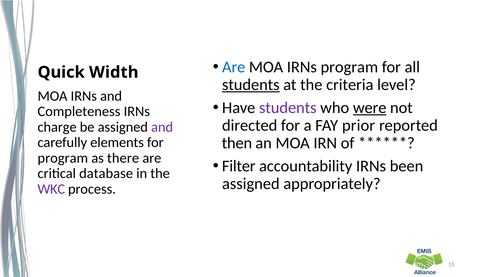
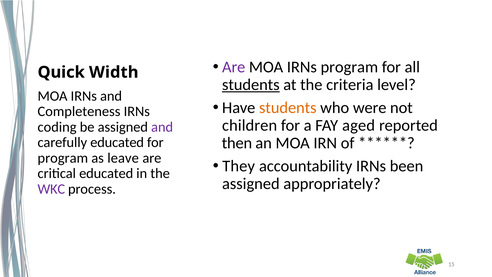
Are at (234, 67) colour: blue -> purple
students at (288, 108) colour: purple -> orange
were underline: present -> none
directed: directed -> children
prior: prior -> aged
charge: charge -> coding
carefully elements: elements -> educated
there: there -> leave
Filter: Filter -> They
critical database: database -> educated
